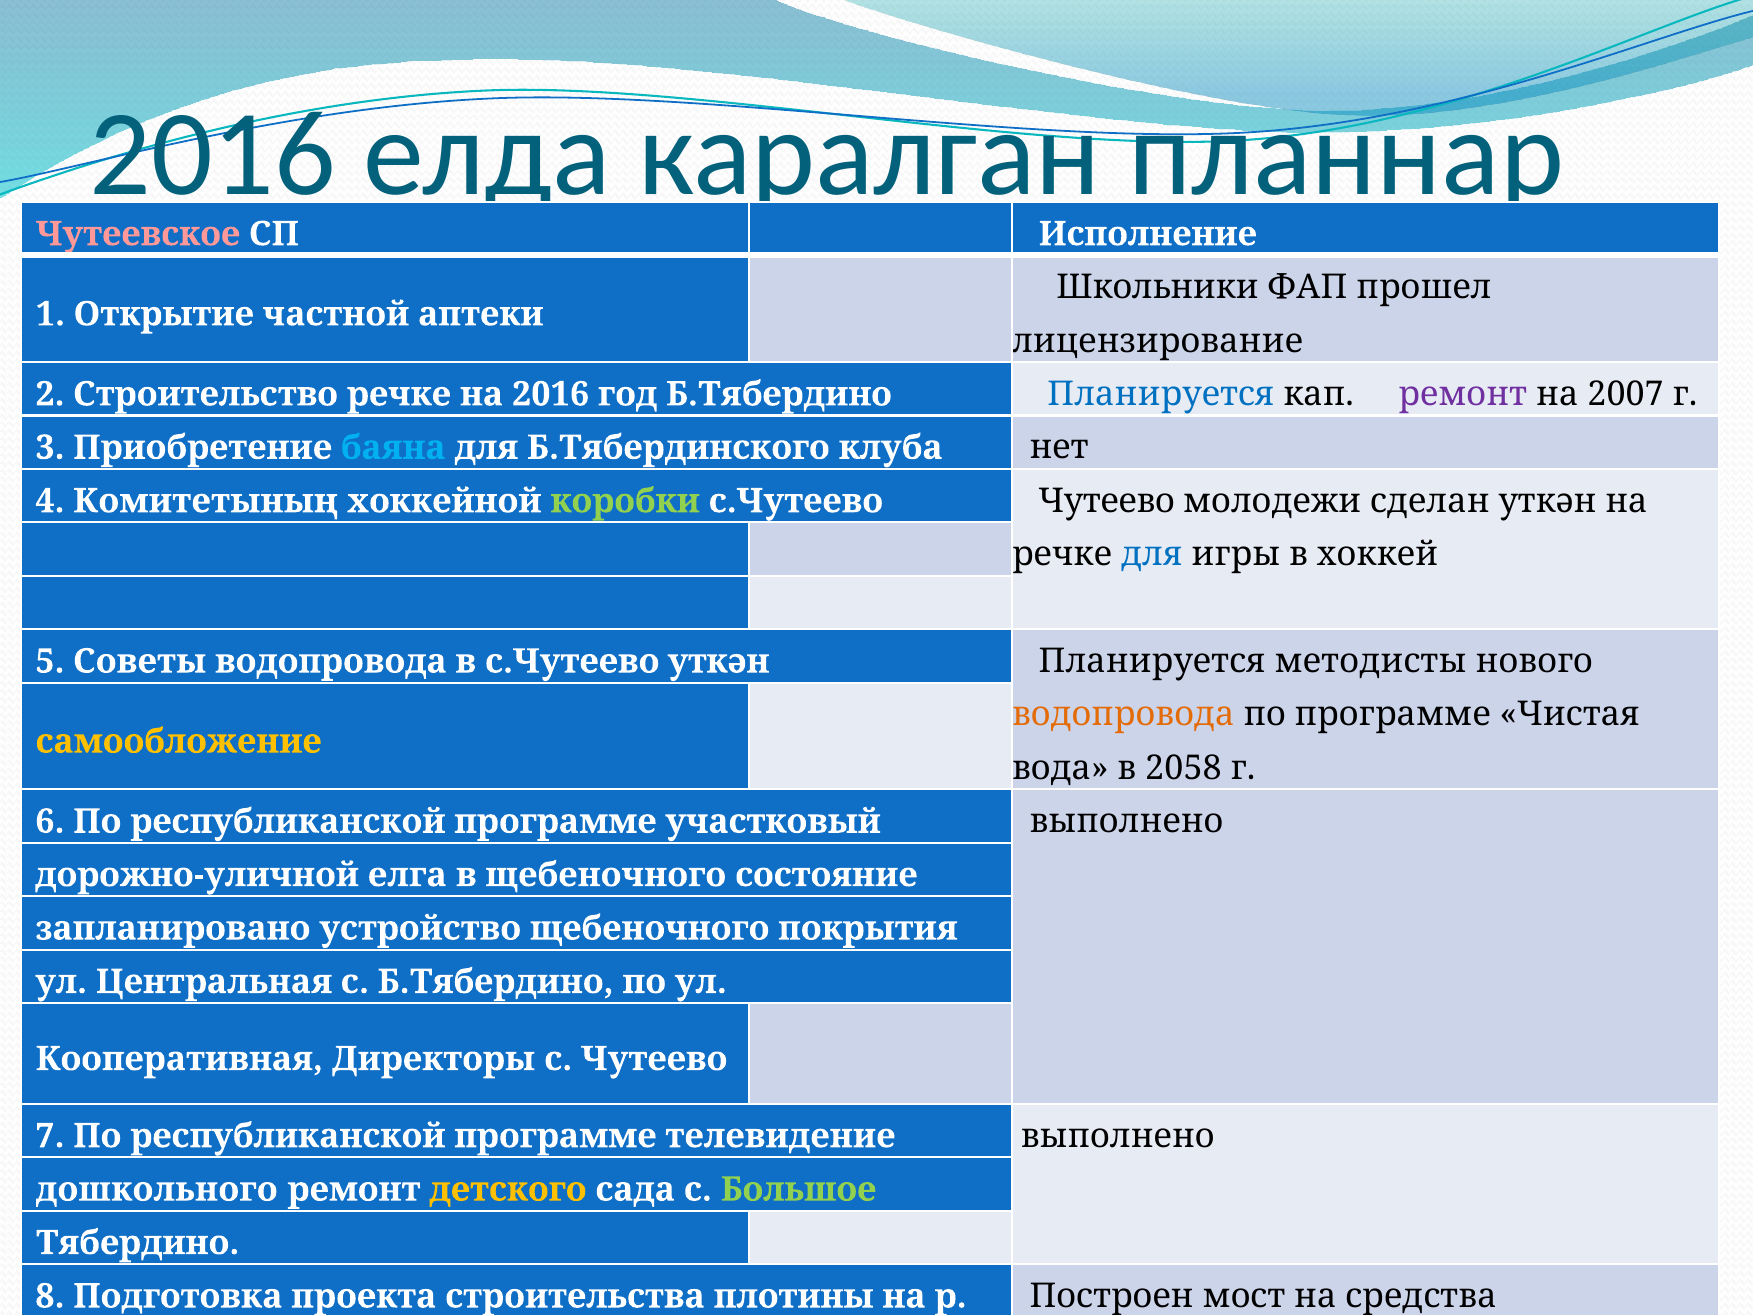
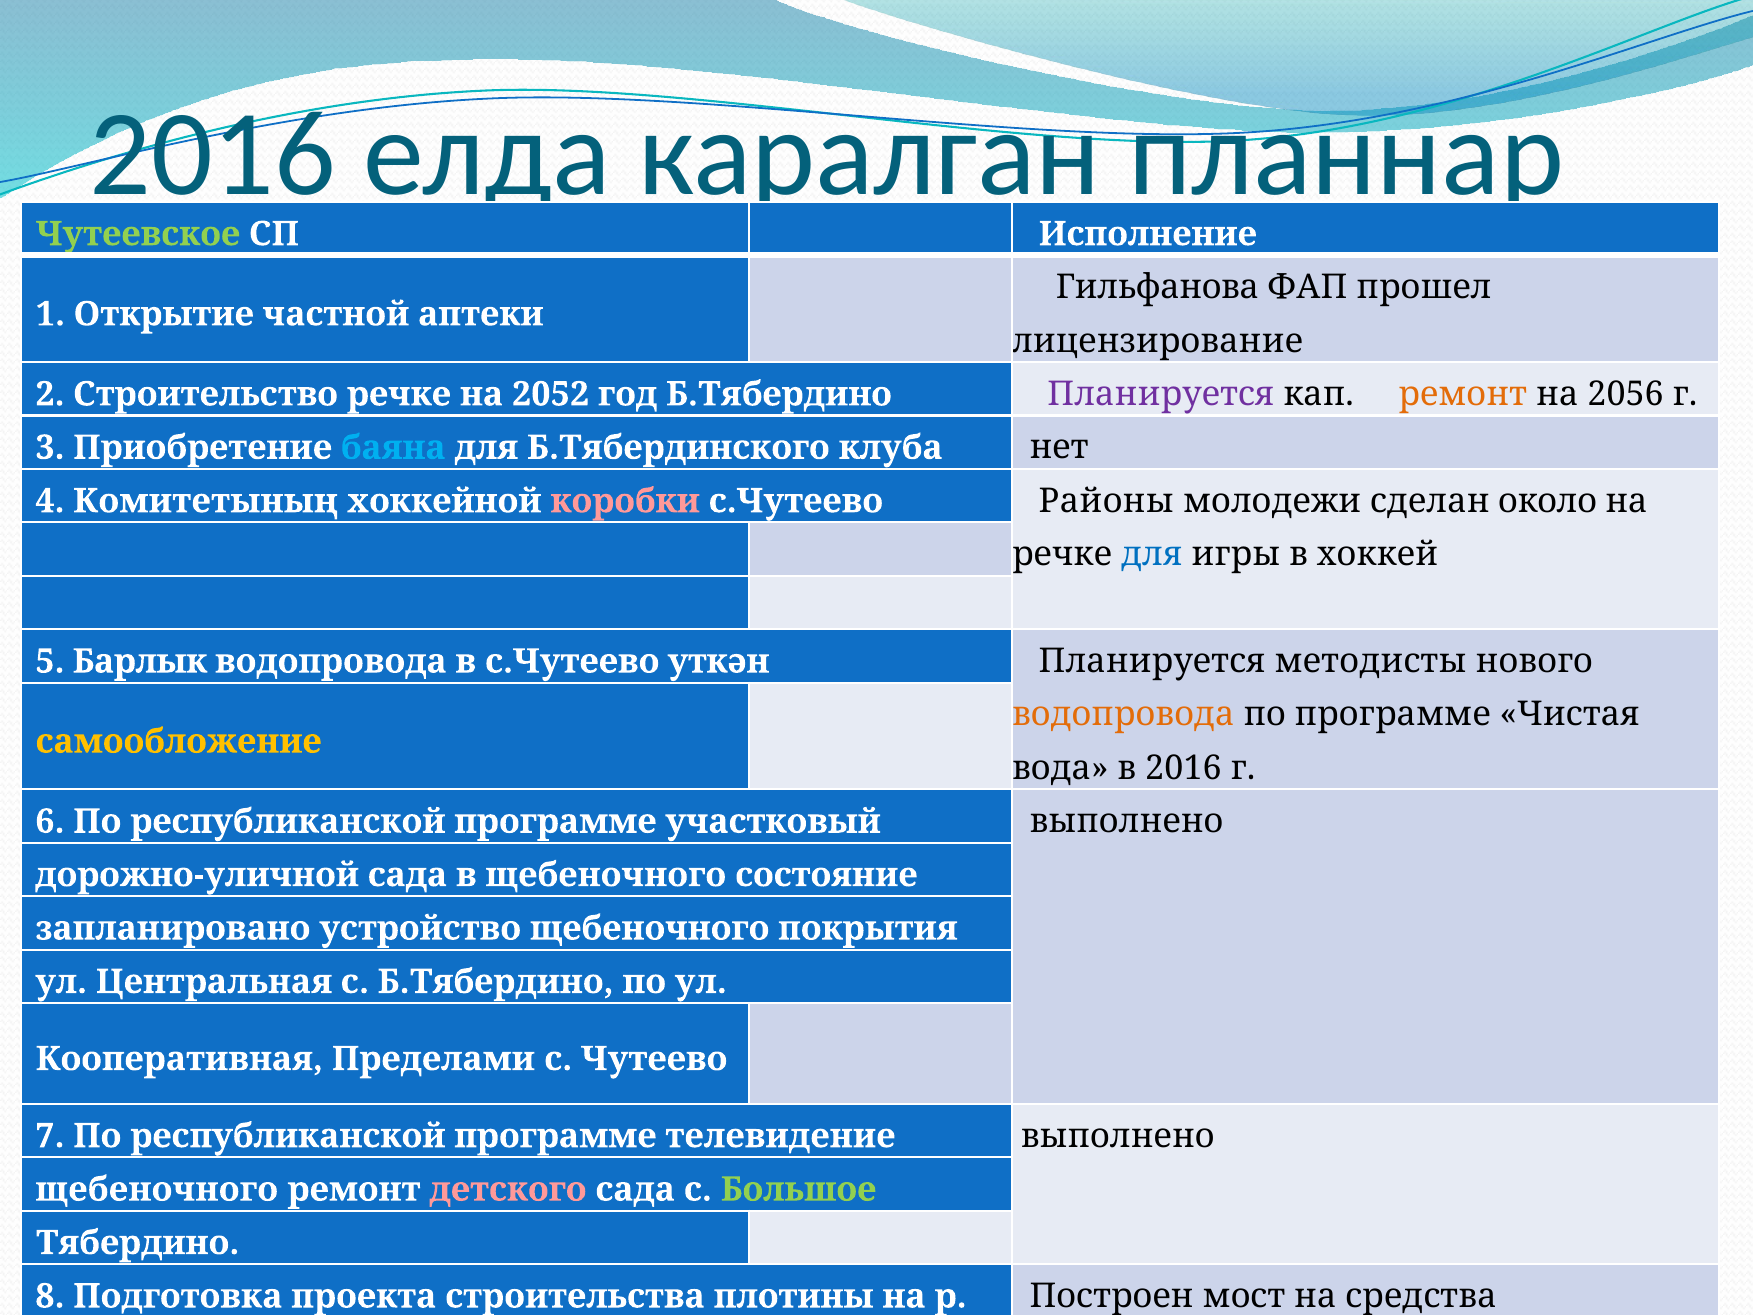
Чутеевское colour: pink -> light green
Школьники: Школьники -> Гильфанова
на 2016: 2016 -> 2052
Планируется at (1161, 394) colour: blue -> purple
ремонт at (1463, 394) colour: purple -> orange
2007: 2007 -> 2056
коробки colour: light green -> pink
с.Чутеево Чутеево: Чутеево -> Районы
сделан уткән: уткән -> около
Советы: Советы -> Барлык
в 2058: 2058 -> 2016
дорожно-уличной елга: елга -> сада
Директоры: Директоры -> Пределами
дошкольного at (157, 1189): дошкольного -> щебеночного
детского colour: yellow -> pink
